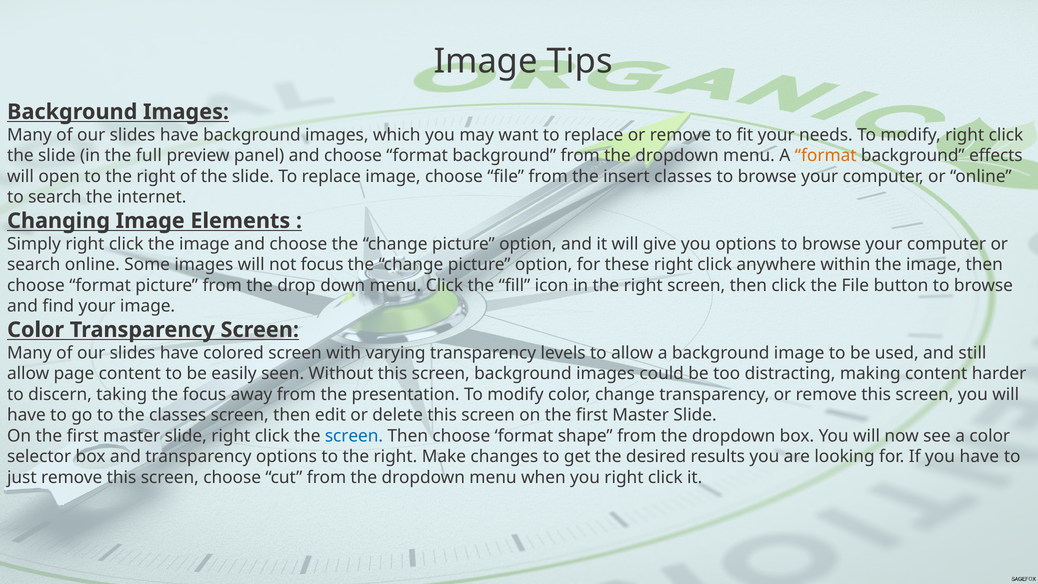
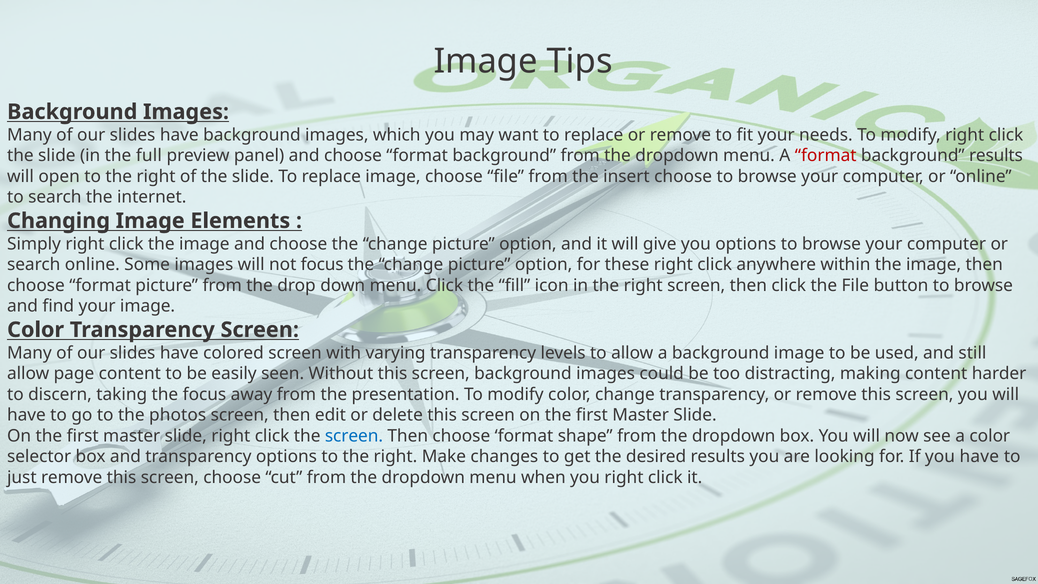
format at (826, 156) colour: orange -> red
background effects: effects -> results
insert classes: classes -> choose
the classes: classes -> photos
